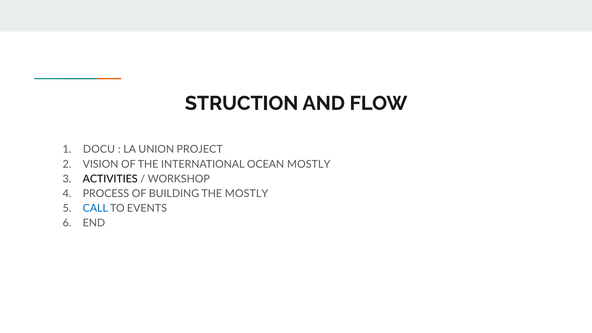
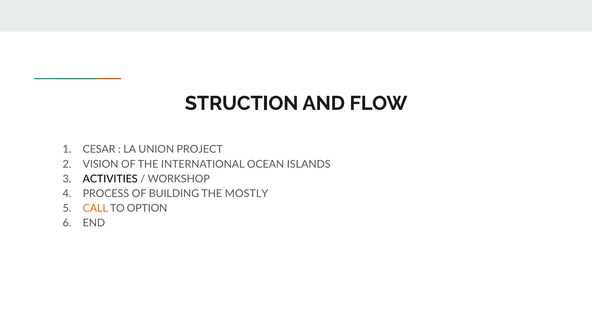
DOCU: DOCU -> CESAR
OCEAN MOSTLY: MOSTLY -> ISLANDS
CALL colour: blue -> orange
EVENTS: EVENTS -> OPTION
